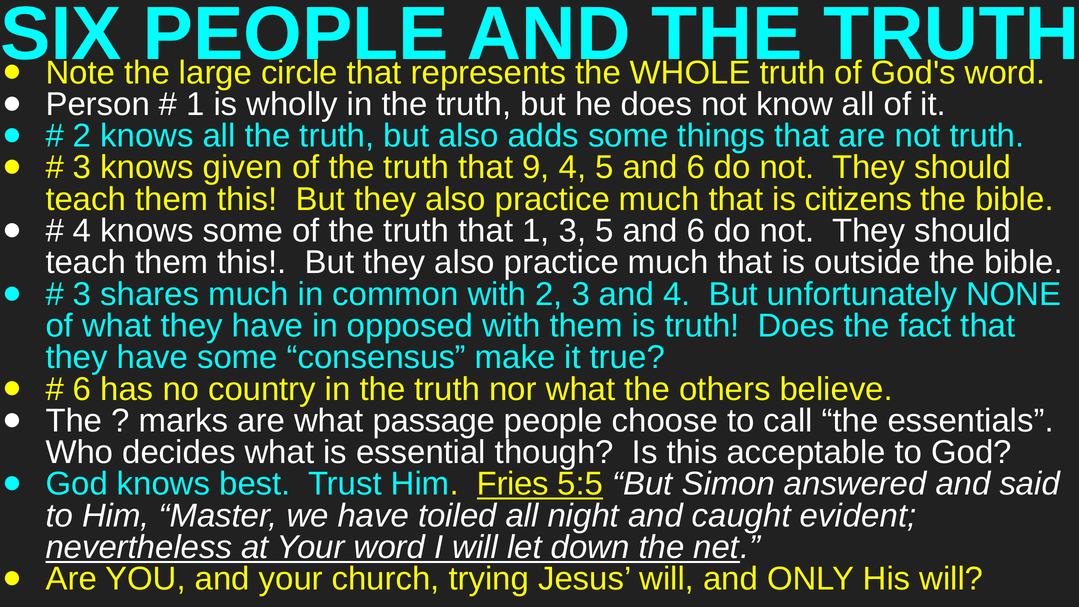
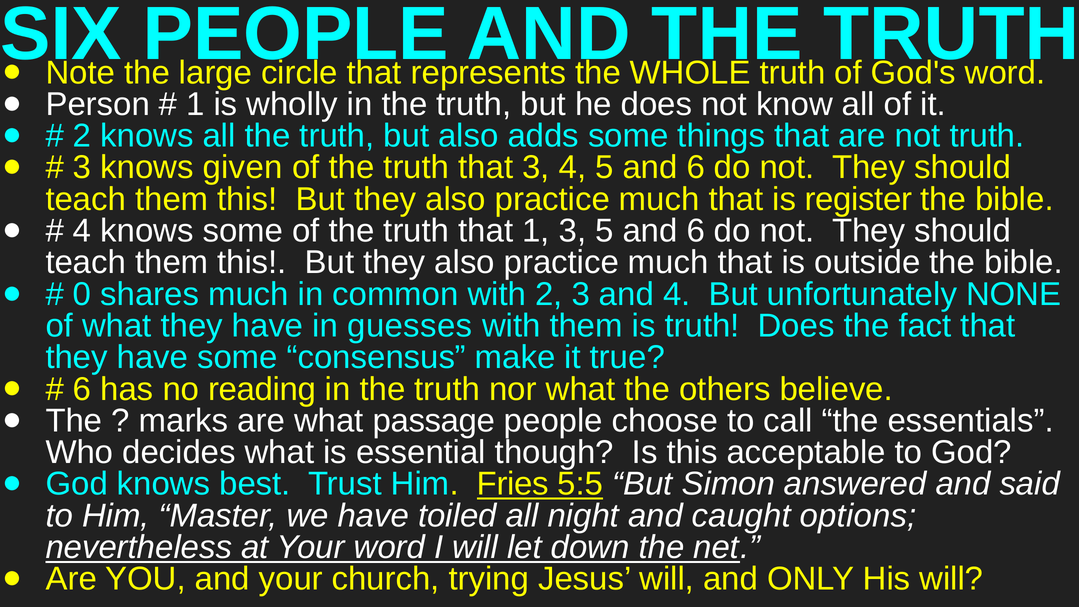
that 9: 9 -> 3
citizens: citizens -> register
3 at (82, 294): 3 -> 0
opposed: opposed -> guesses
country: country -> reading
evident: evident -> options
